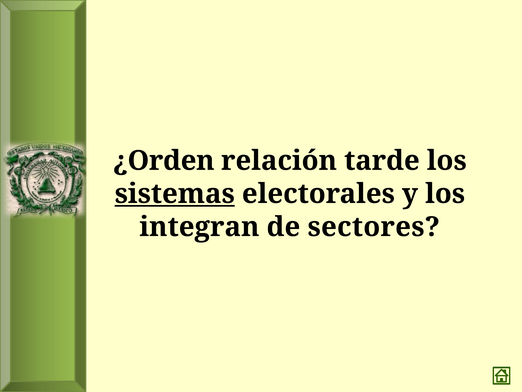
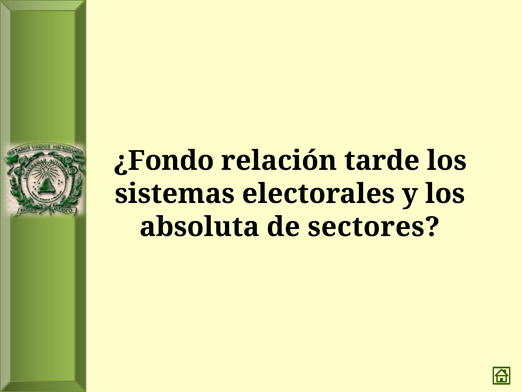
¿Orden: ¿Orden -> ¿Fondo
sistemas underline: present -> none
integran: integran -> absoluta
